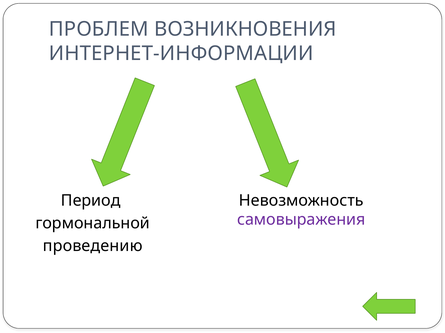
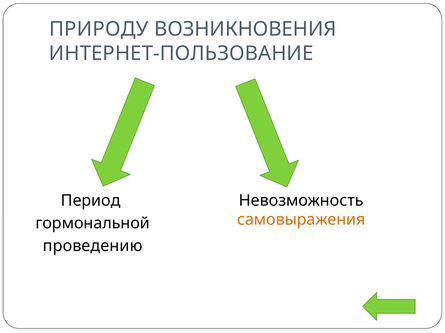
ПРОБЛЕМ: ПРОБЛЕМ -> ПРИРОДУ
ИНТЕРНЕТ-ИНФОРМАЦИИ: ИНТЕРНЕТ-ИНФОРМАЦИИ -> ИНТЕРНЕТ-ПОЛЬЗОВАНИЕ
самовыражения colour: purple -> orange
